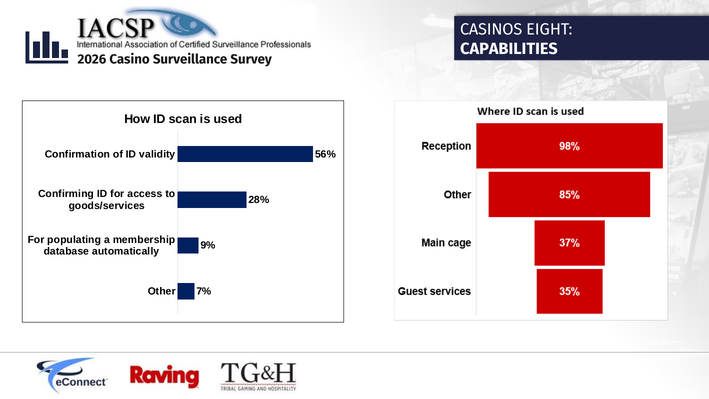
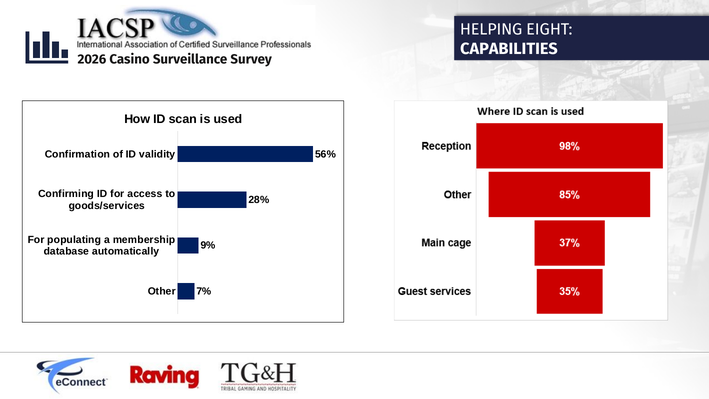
CASINOS: CASINOS -> HELPING
